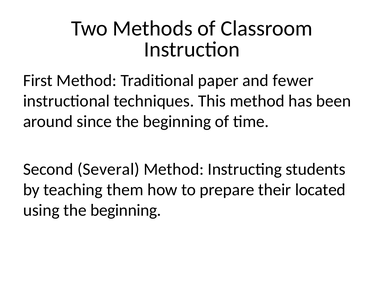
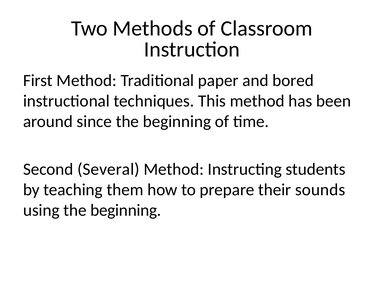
fewer: fewer -> bored
located: located -> sounds
